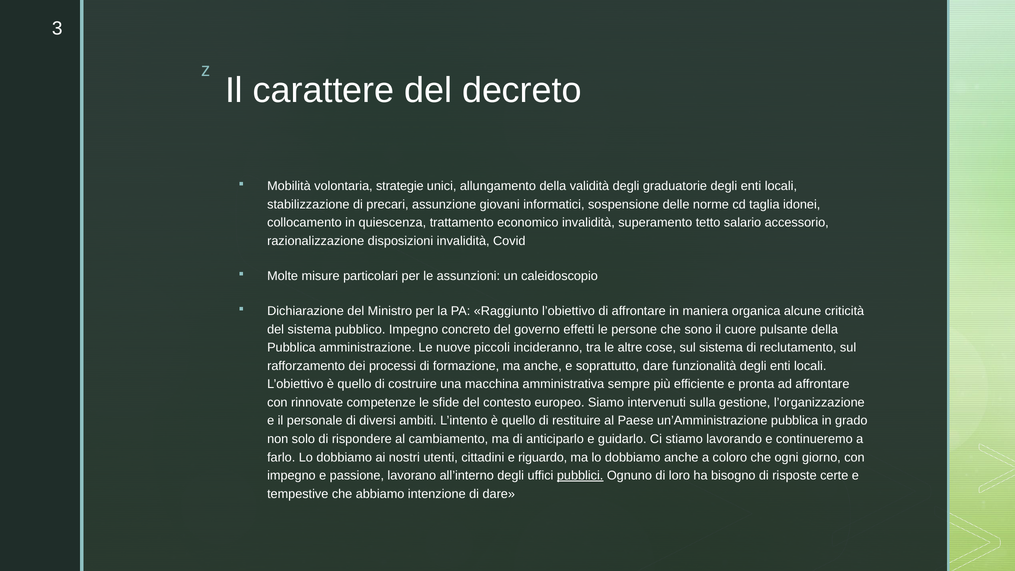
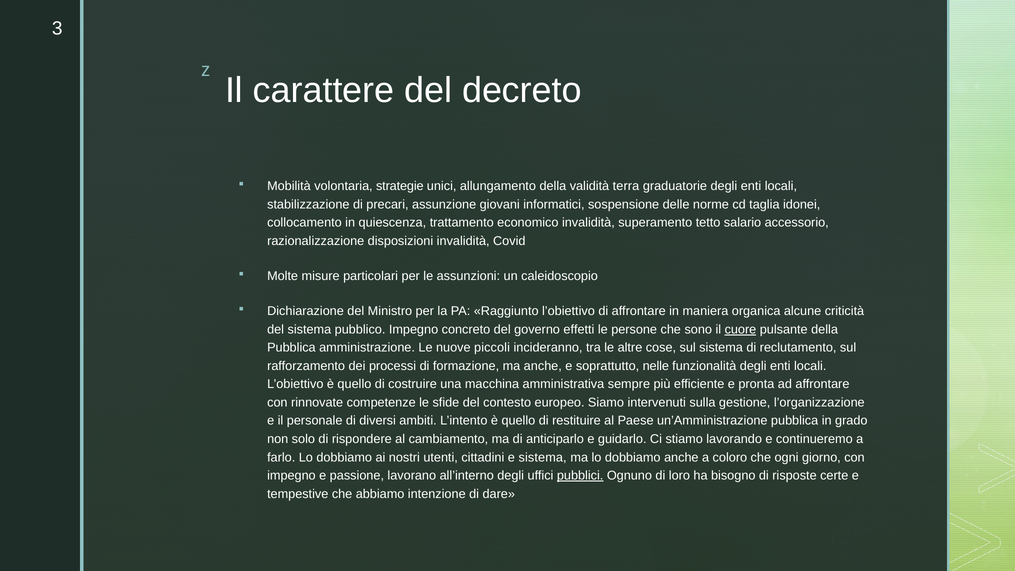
validità degli: degli -> terra
cuore underline: none -> present
soprattutto dare: dare -> nelle
e riguardo: riguardo -> sistema
